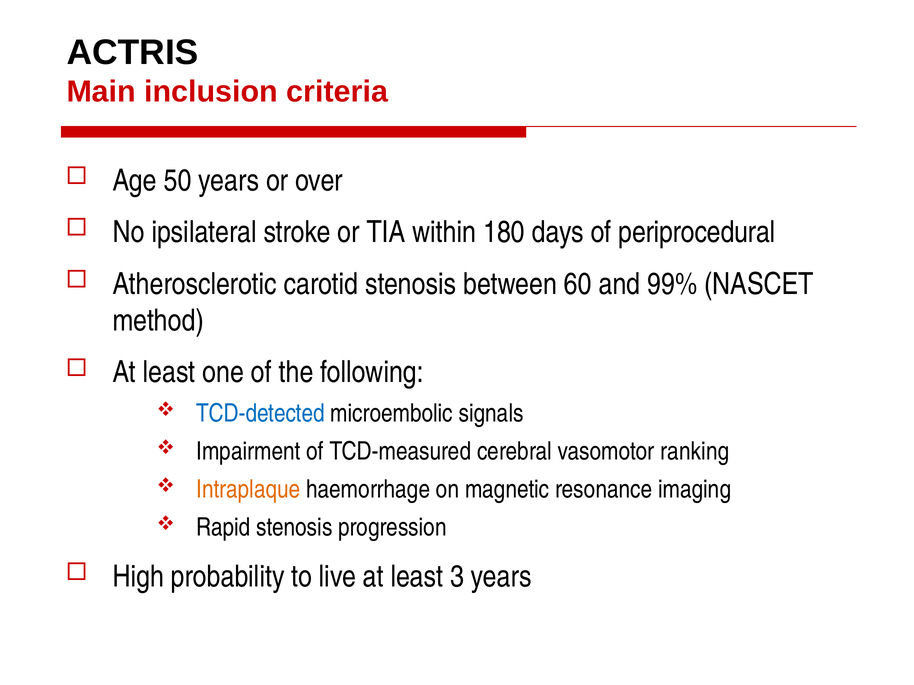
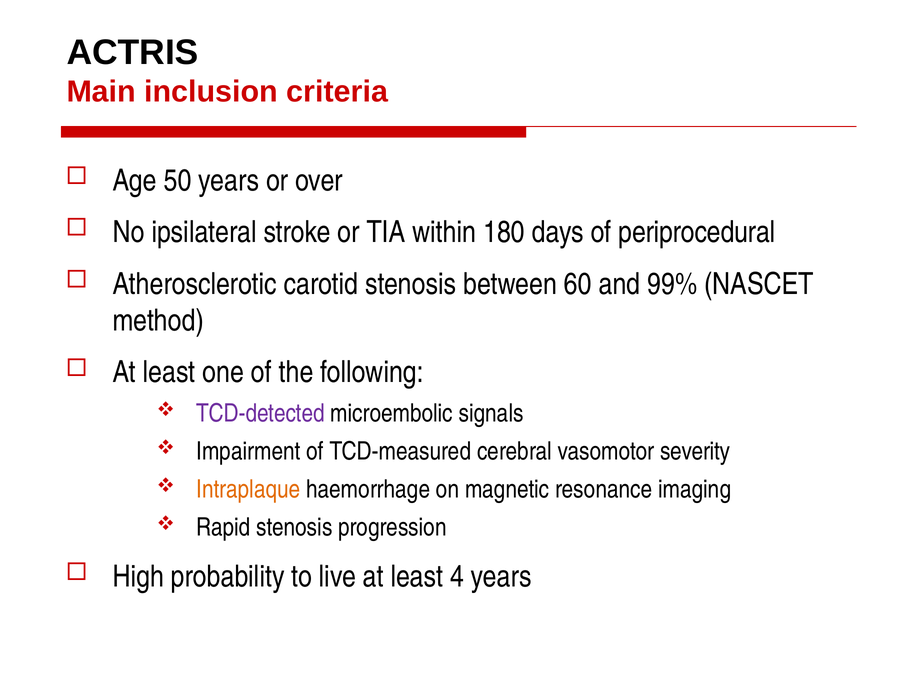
TCD-detected colour: blue -> purple
ranking: ranking -> severity
3: 3 -> 4
